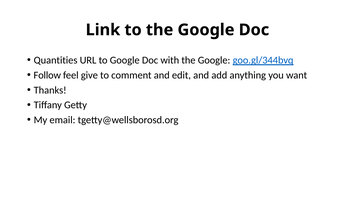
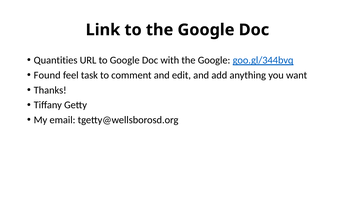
Follow: Follow -> Found
give: give -> task
